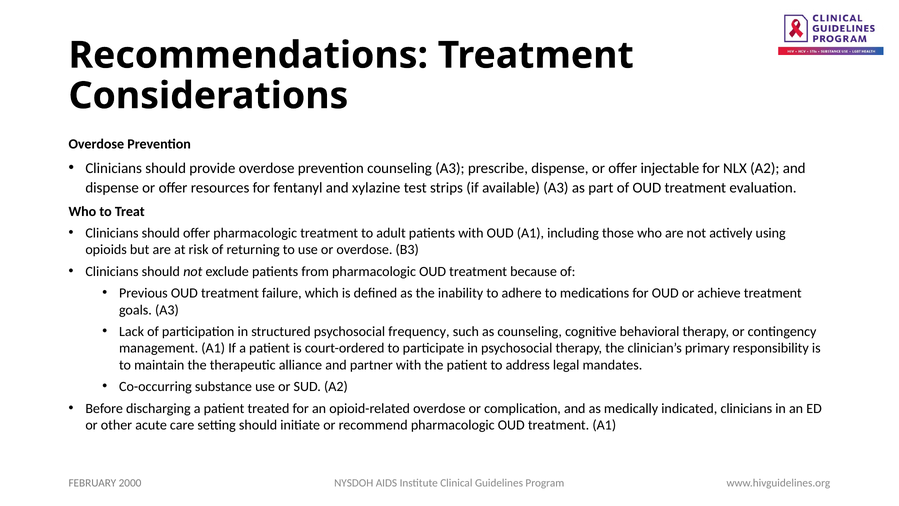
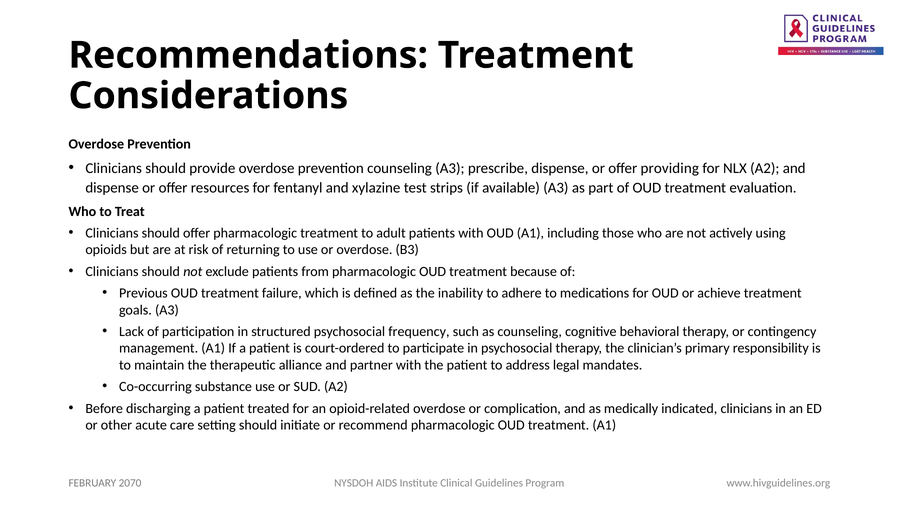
injectable: injectable -> providing
2000: 2000 -> 2070
